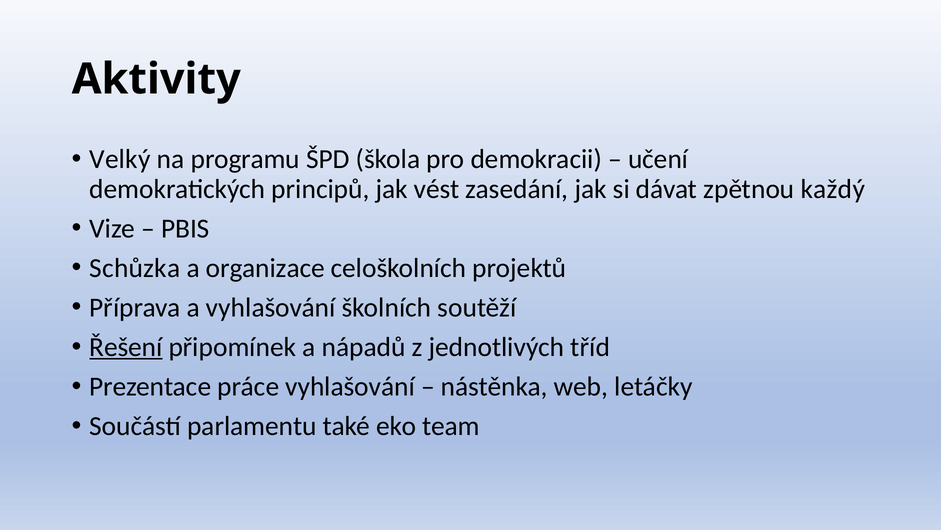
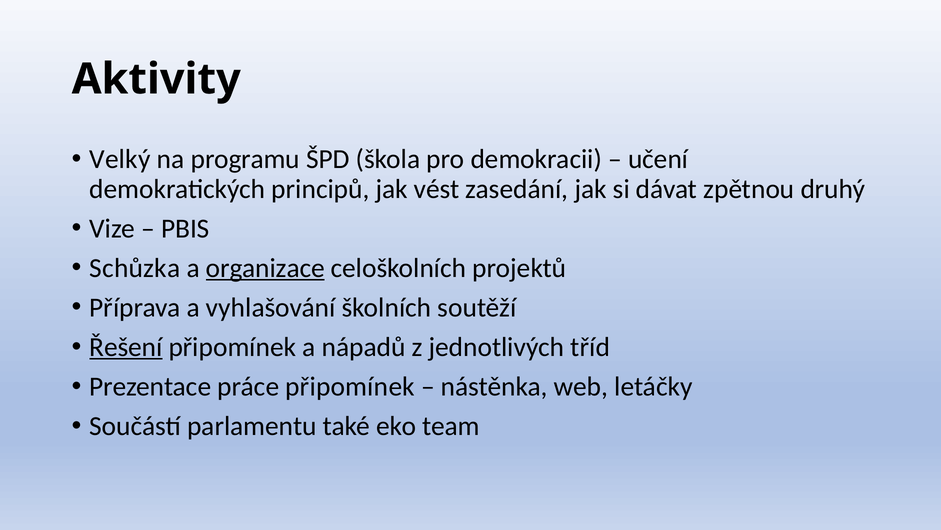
každý: každý -> druhý
organizace underline: none -> present
práce vyhlašování: vyhlašování -> připomínek
